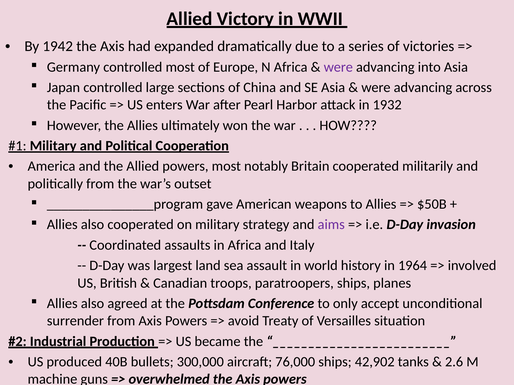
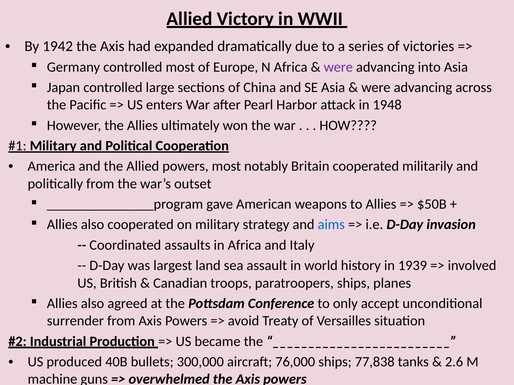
1932: 1932 -> 1948
aims colour: purple -> blue
1964: 1964 -> 1939
42,902: 42,902 -> 77,838
